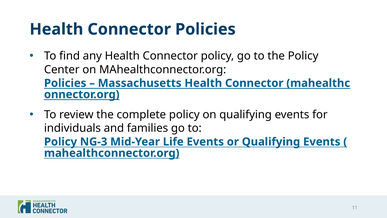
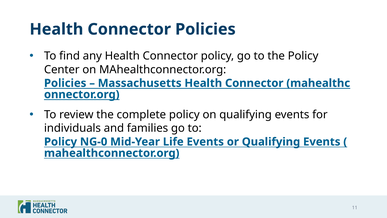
NG-3: NG-3 -> NG-0
